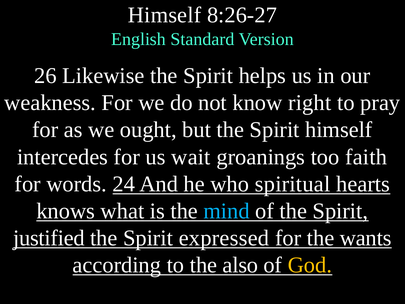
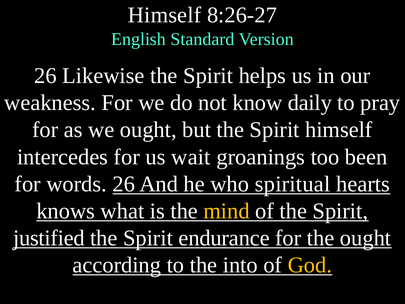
right: right -> daily
faith: faith -> been
words 24: 24 -> 26
mind colour: light blue -> yellow
expressed: expressed -> endurance
the wants: wants -> ought
also: also -> into
